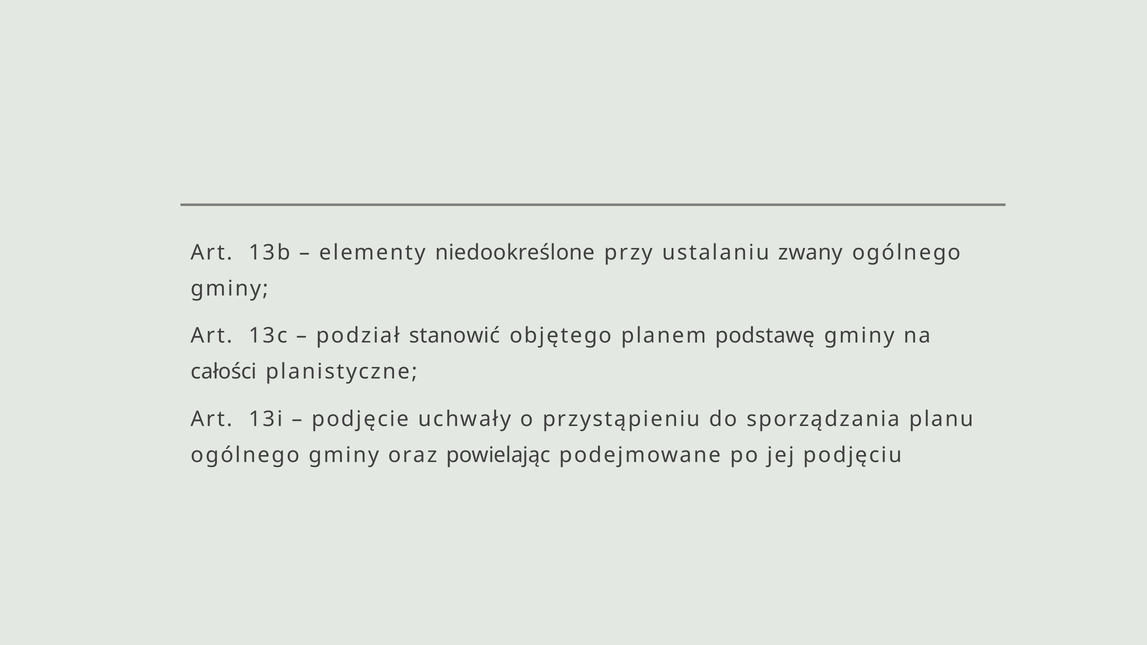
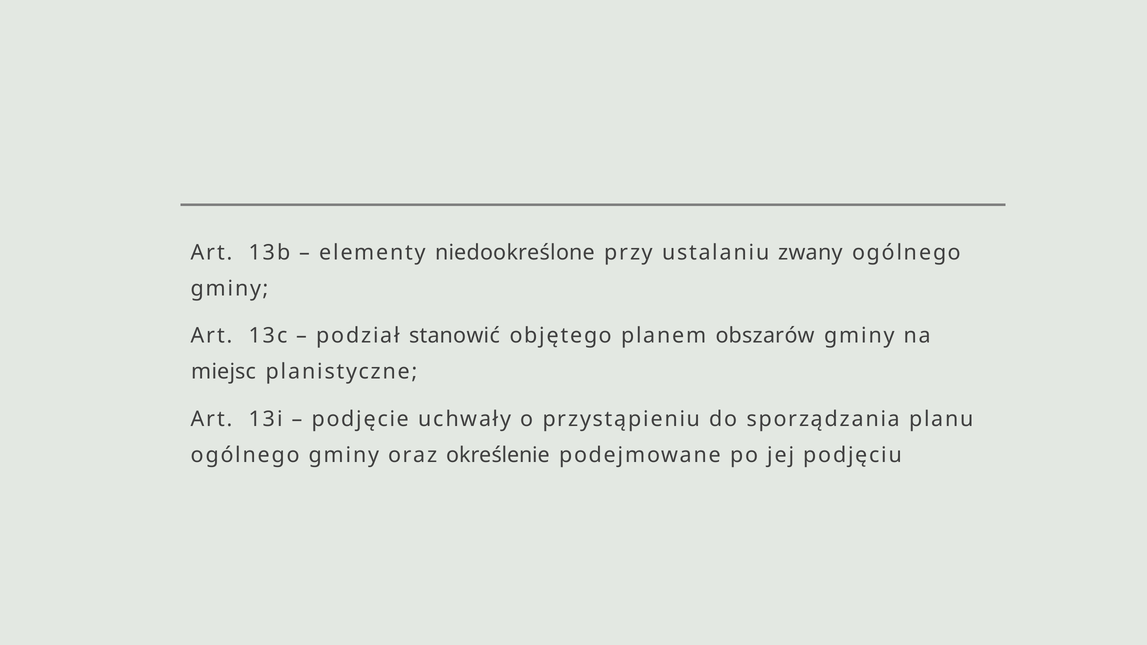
podstawę: podstawę -> obszarów
całości: całości -> miejsc
powielając: powielając -> określenie
